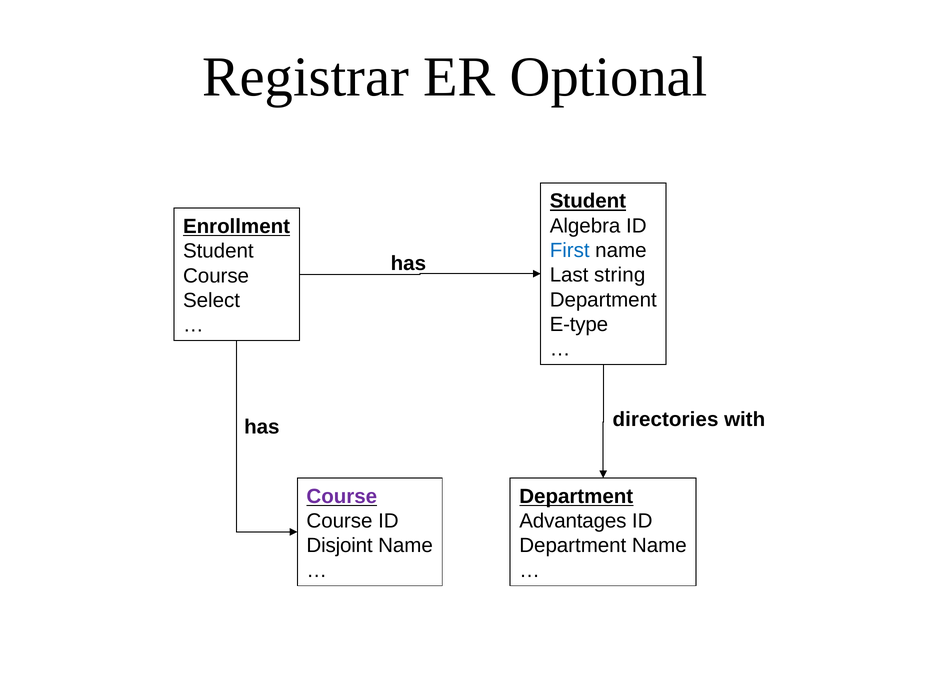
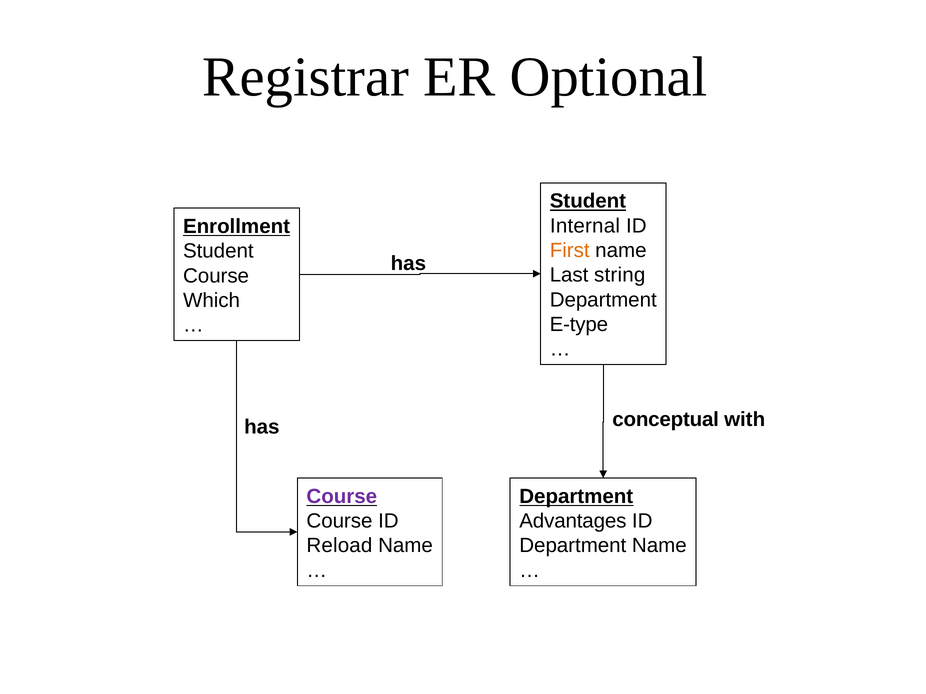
Algebra: Algebra -> Internal
First colour: blue -> orange
Select: Select -> Which
directories: directories -> conceptual
Disjoint: Disjoint -> Reload
